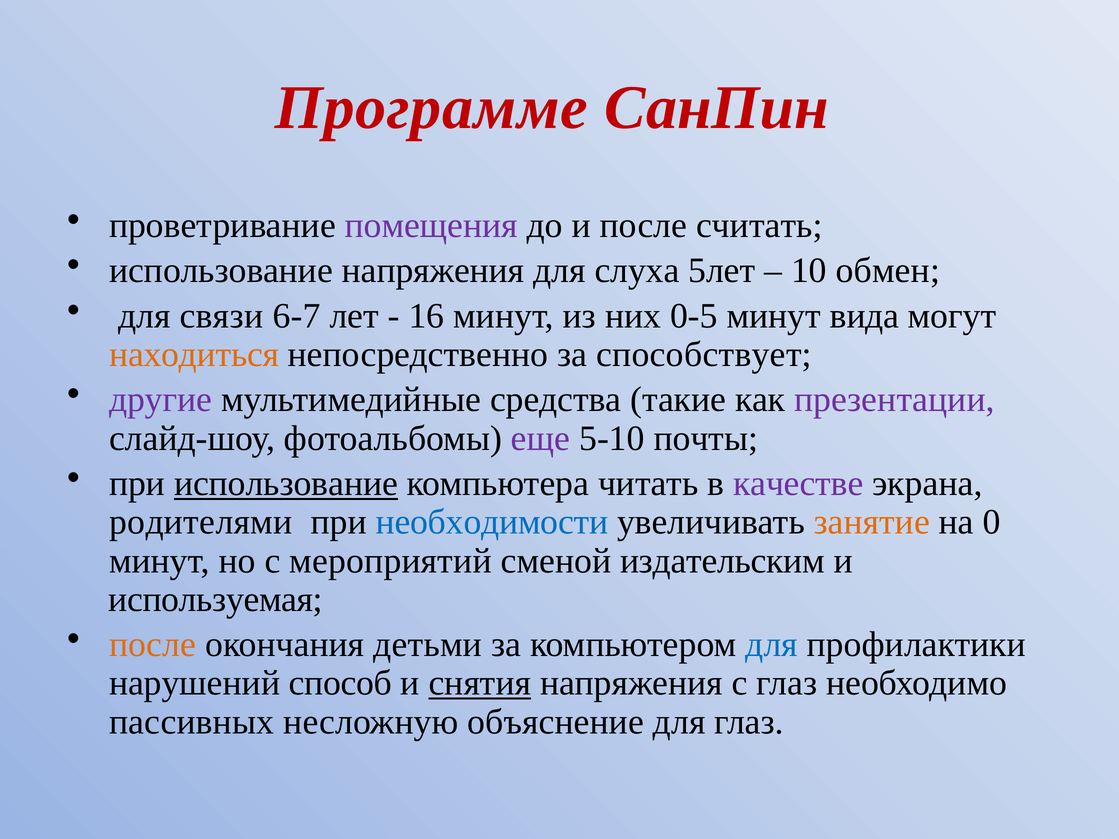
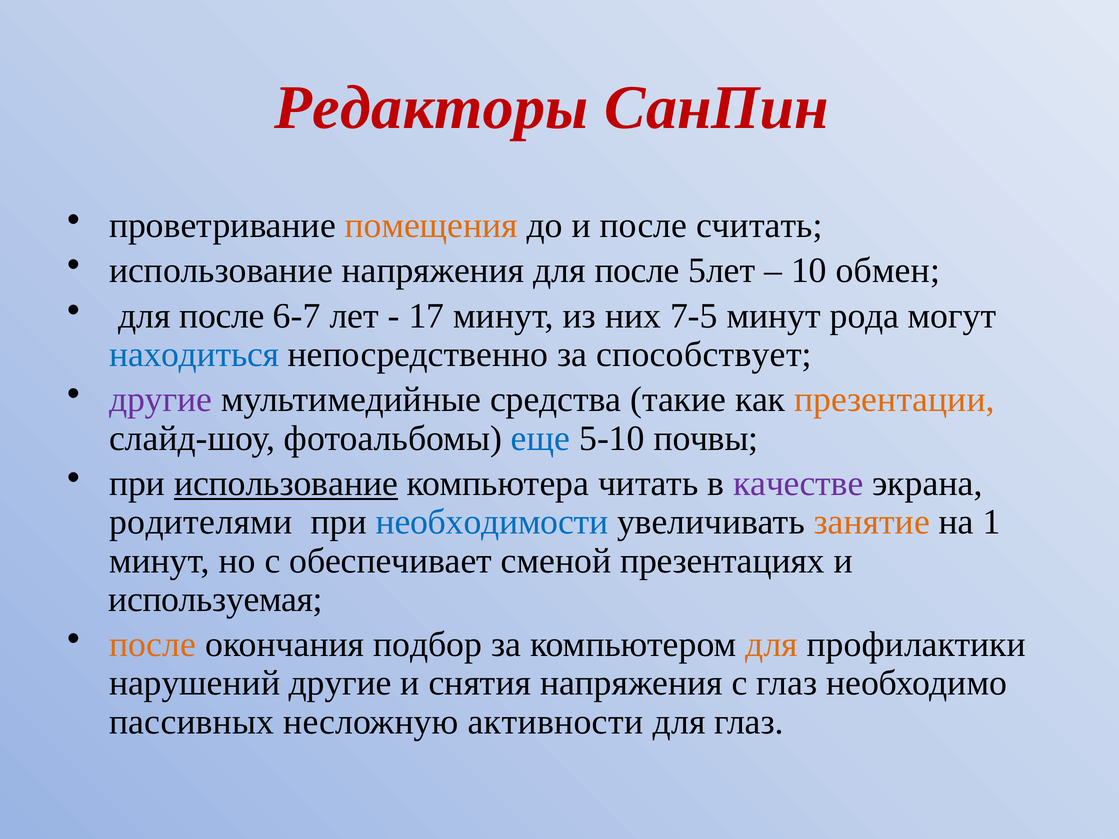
Программе: Программе -> Редакторы
помещения colour: purple -> orange
слуха at (637, 271): слуха -> после
связи at (221, 316): связи -> после
16: 16 -> 17
0-5: 0-5 -> 7-5
вида: вида -> рода
находиться colour: orange -> blue
презентации colour: purple -> orange
еще colour: purple -> blue
почты: почты -> почвы
0: 0 -> 1
мероприятий: мероприятий -> обеспечивает
издательским: издательским -> презентациях
детьми: детьми -> подбор
для at (772, 645) colour: blue -> orange
нарушений способ: способ -> другие
снятия underline: present -> none
объяснение: объяснение -> активности
